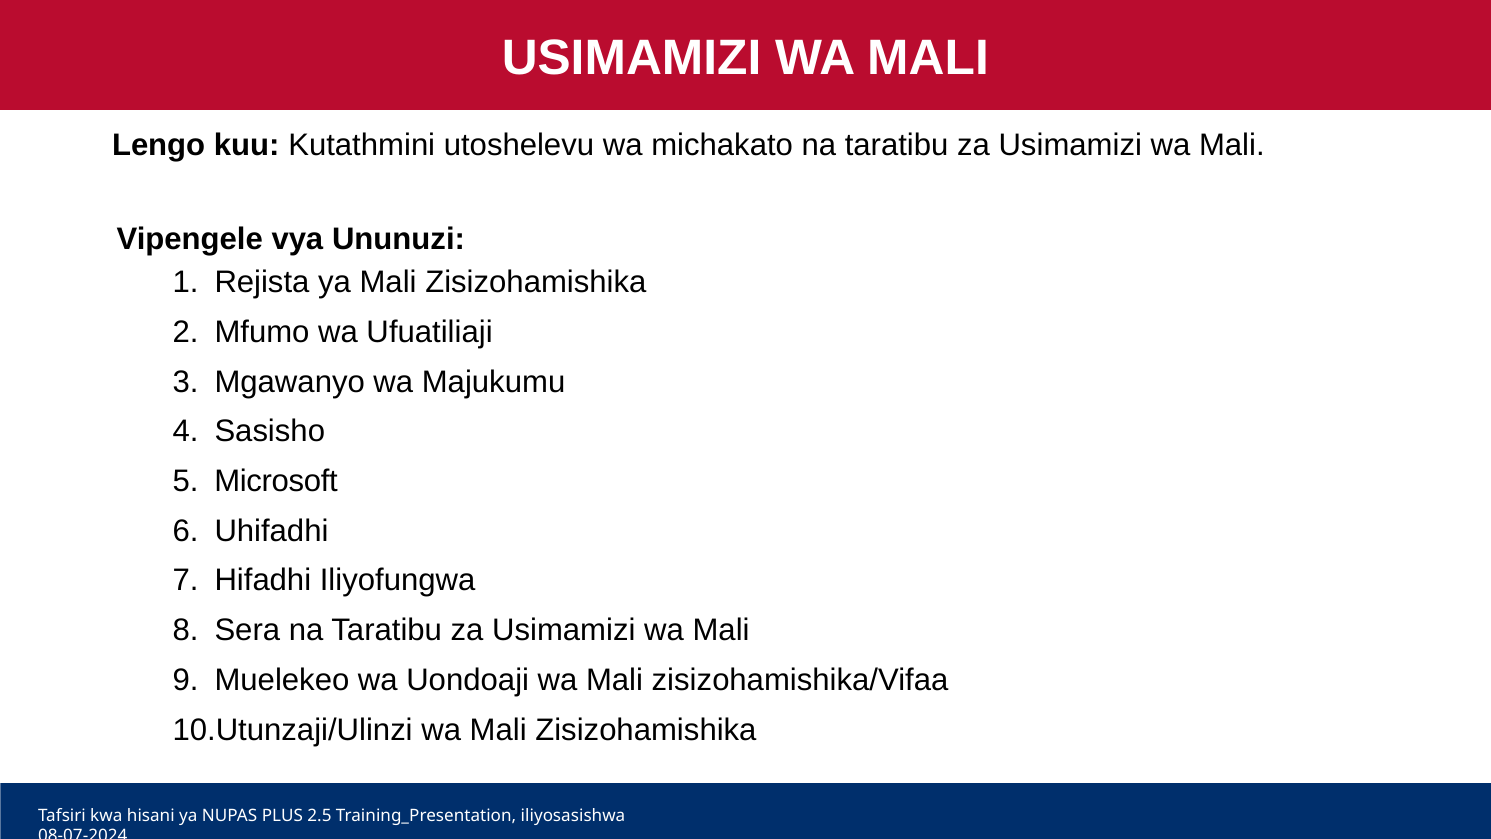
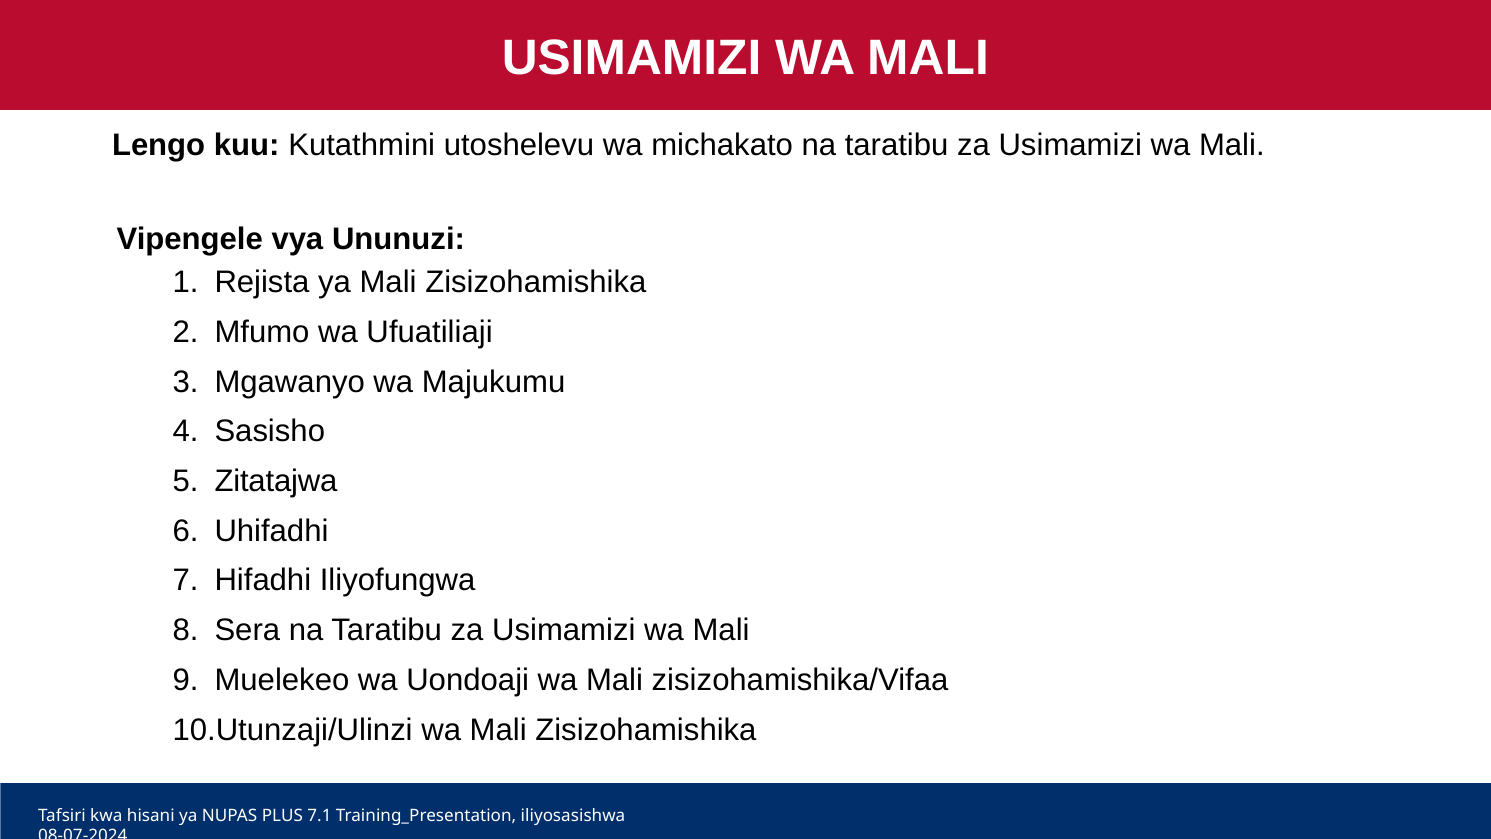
Microsoft: Microsoft -> Zitatajwa
2.5: 2.5 -> 7.1
